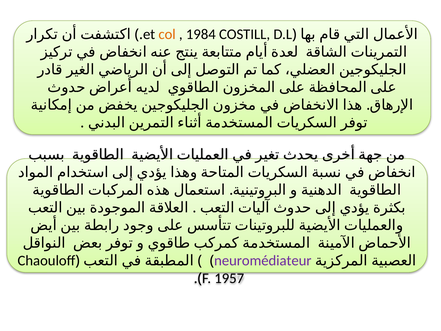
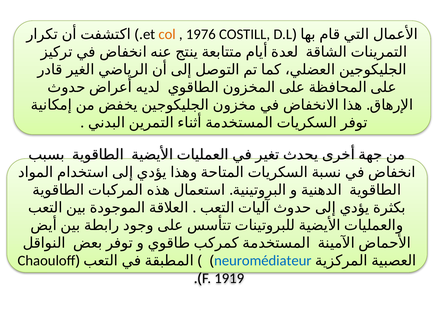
1984: 1984 -> 1976
neuromédiateur colour: purple -> blue
1957: 1957 -> 1919
